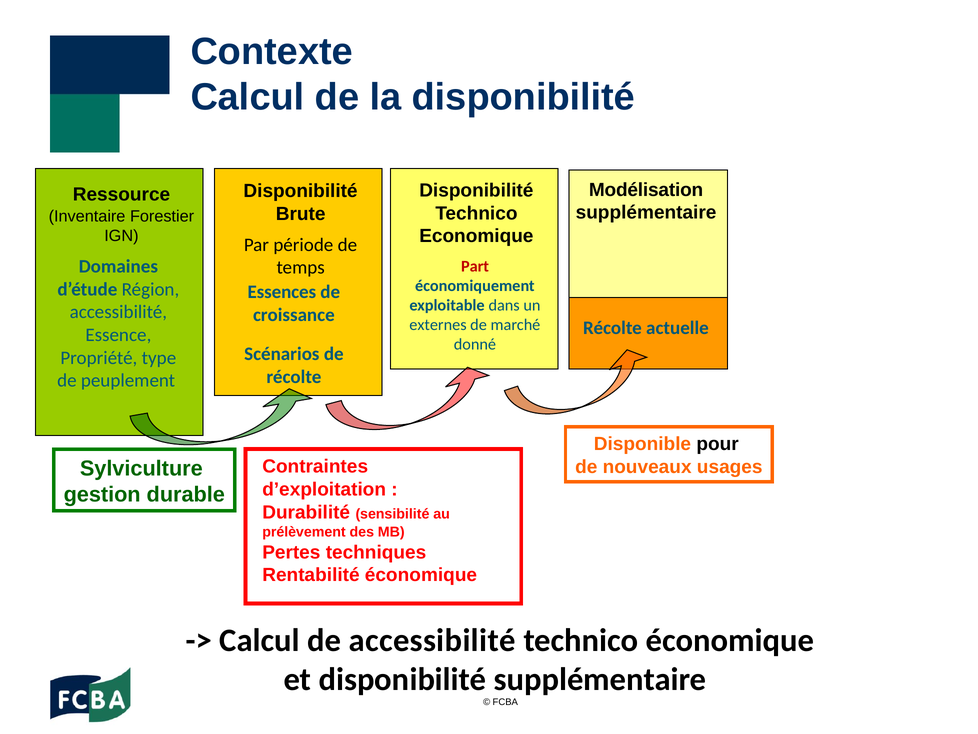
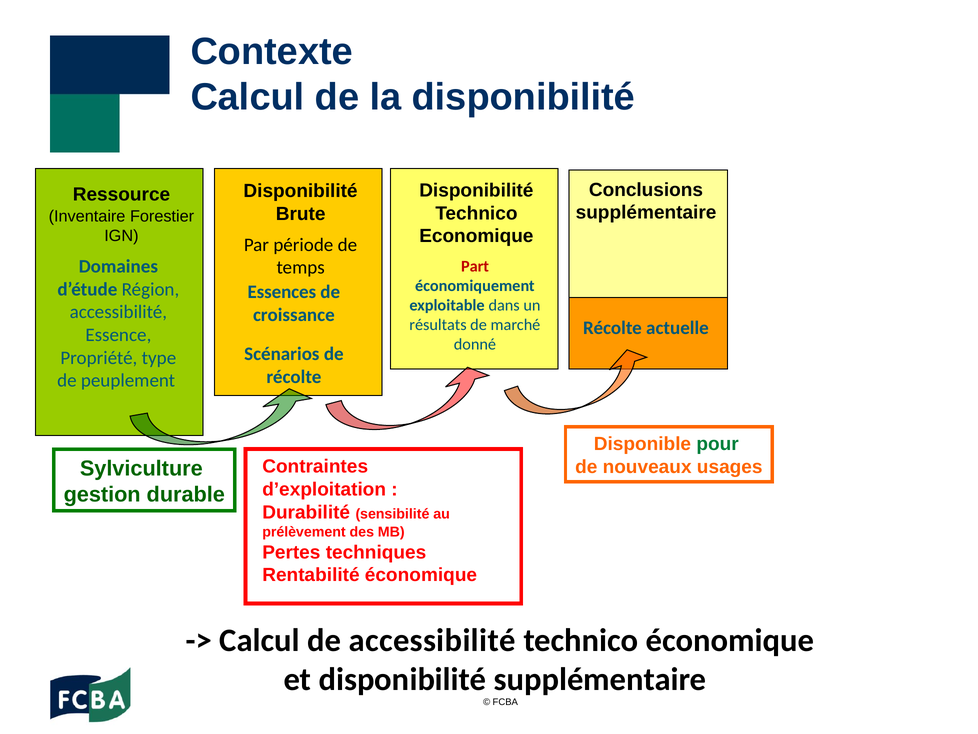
Modélisation: Modélisation -> Conclusions
externes: externes -> résultats
pour colour: black -> green
